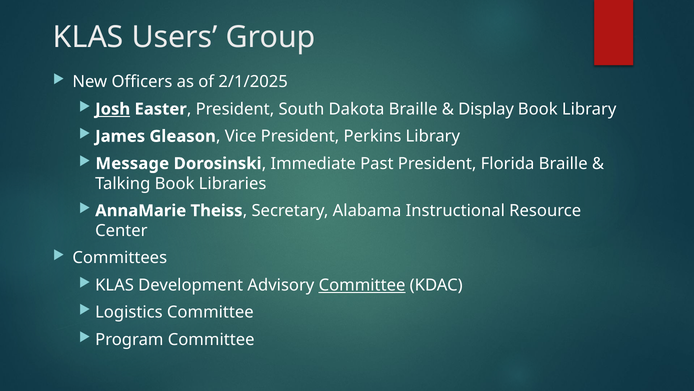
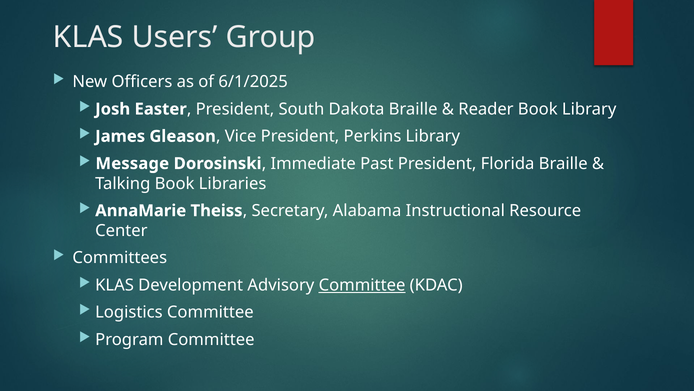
2/1/2025: 2/1/2025 -> 6/1/2025
Josh underline: present -> none
Display: Display -> Reader
